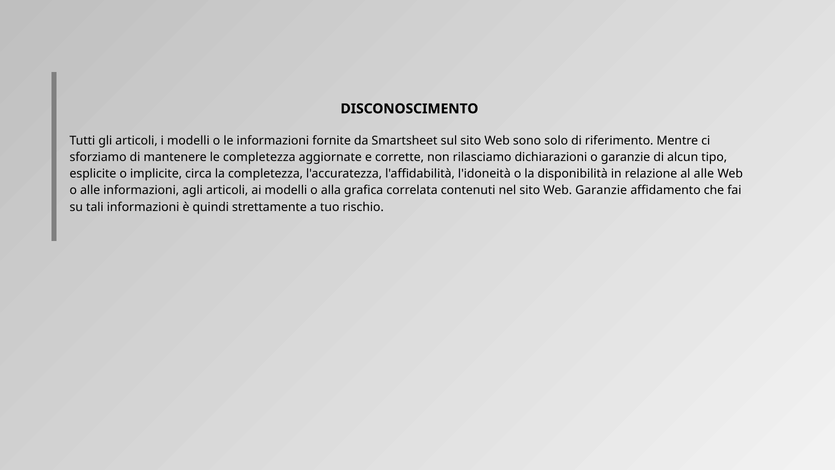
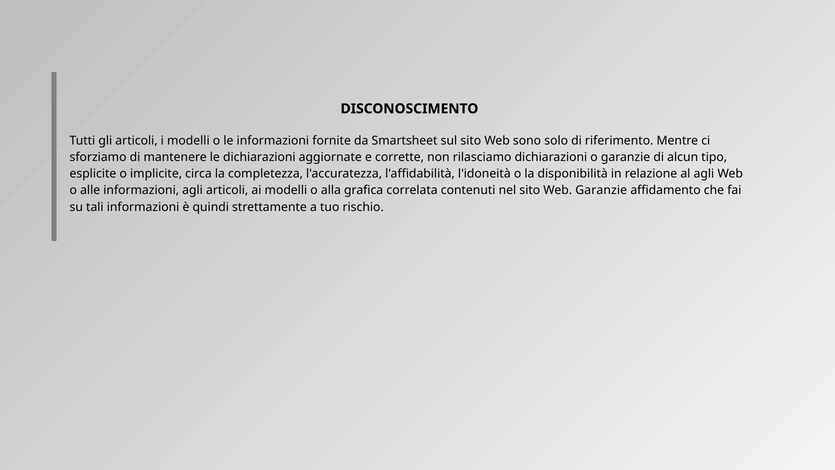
le completezza: completezza -> dichiarazioni
al alle: alle -> agli
